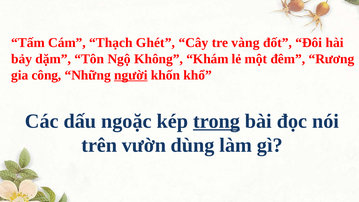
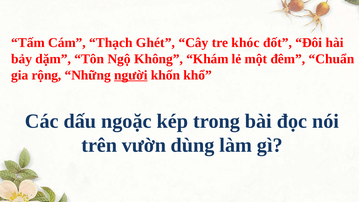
vàng: vàng -> khóc
Rương: Rương -> Chuẩn
công: công -> rộng
trong underline: present -> none
